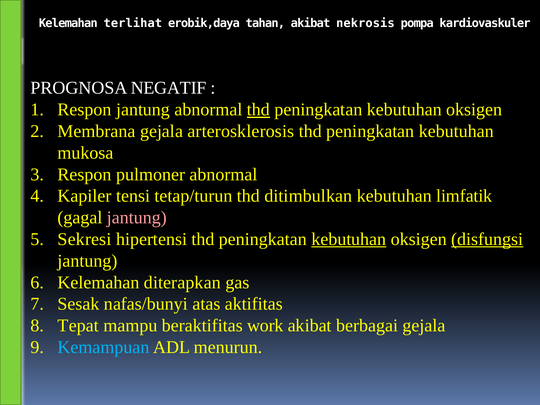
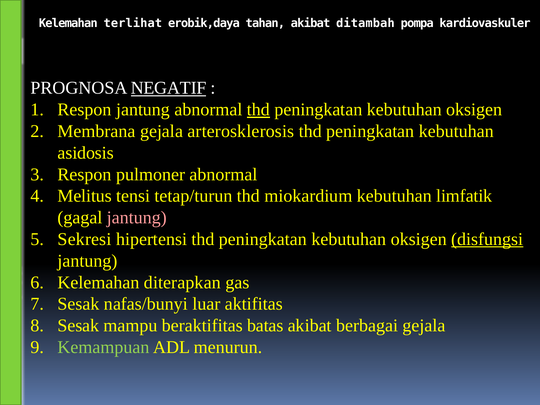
nekrosis: nekrosis -> ditambah
NEGATIF underline: none -> present
mukosa: mukosa -> asidosis
Kapiler: Kapiler -> Melitus
ditimbulkan: ditimbulkan -> miokardium
kebutuhan at (349, 239) underline: present -> none
atas: atas -> luar
Tepat at (78, 326): Tepat -> Sesak
work: work -> batas
Kemampuan colour: light blue -> light green
